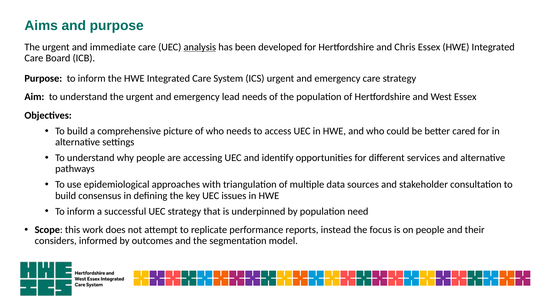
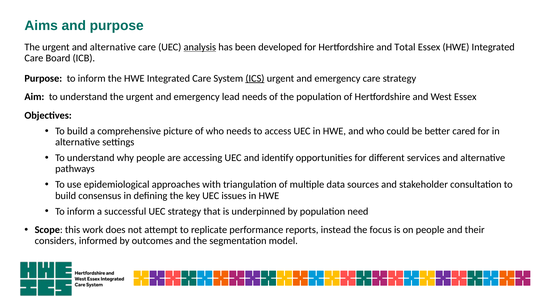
urgent and immediate: immediate -> alternative
Chris: Chris -> Total
ICS underline: none -> present
